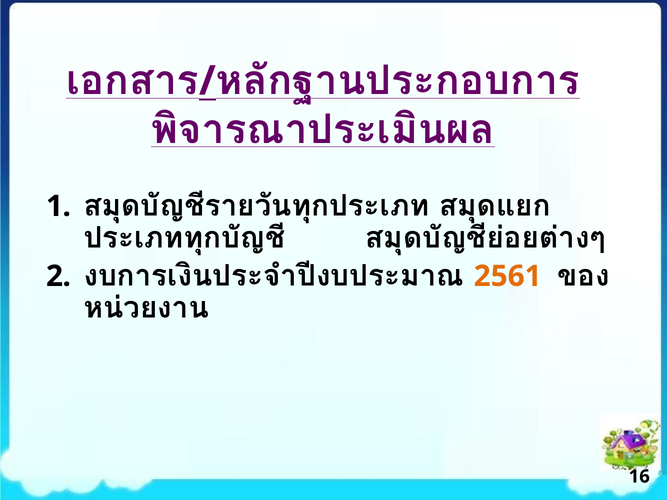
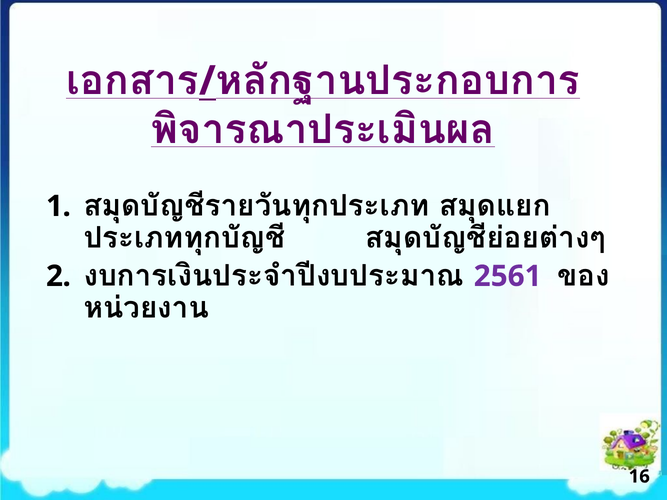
2561 colour: orange -> purple
